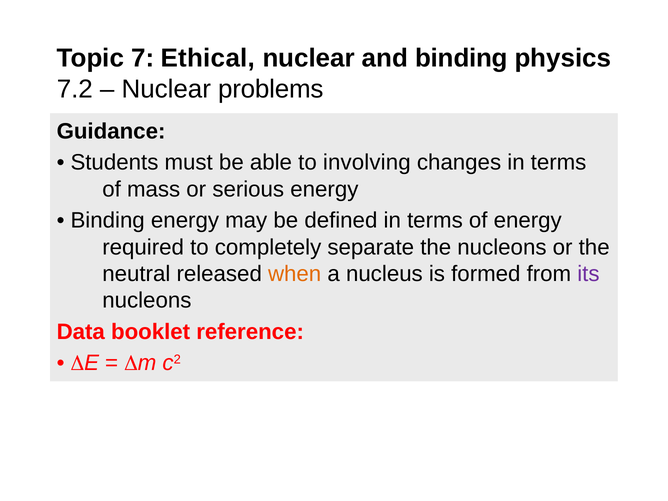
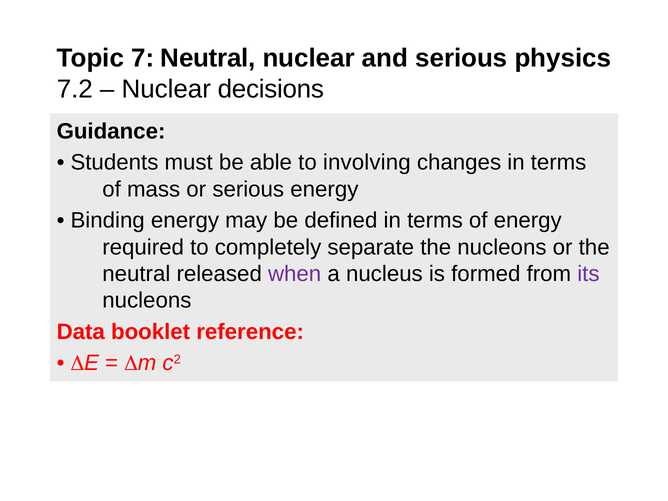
7 Ethical: Ethical -> Neutral
and binding: binding -> serious
problems: problems -> decisions
when colour: orange -> purple
